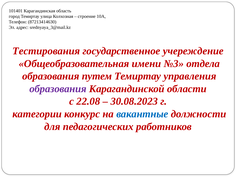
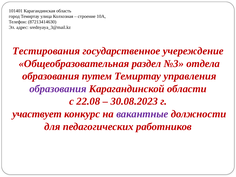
имени: имени -> раздел
категории: категории -> участвует
вакантные colour: blue -> purple
